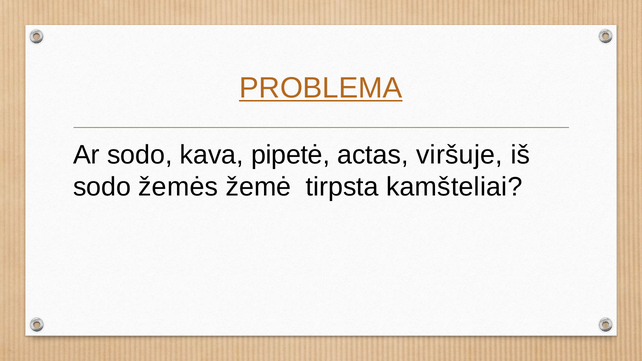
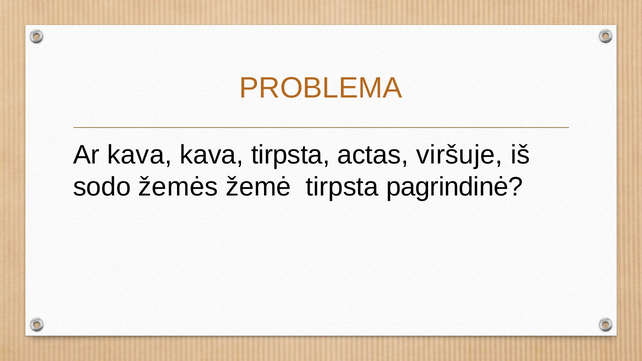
PROBLEMA underline: present -> none
Ar sodo: sodo -> kava
kava pipetė: pipetė -> tirpsta
kamšteliai: kamšteliai -> pagrindinė
